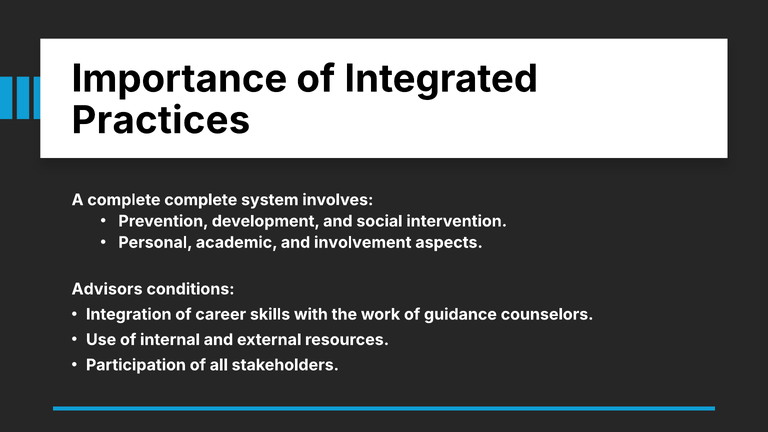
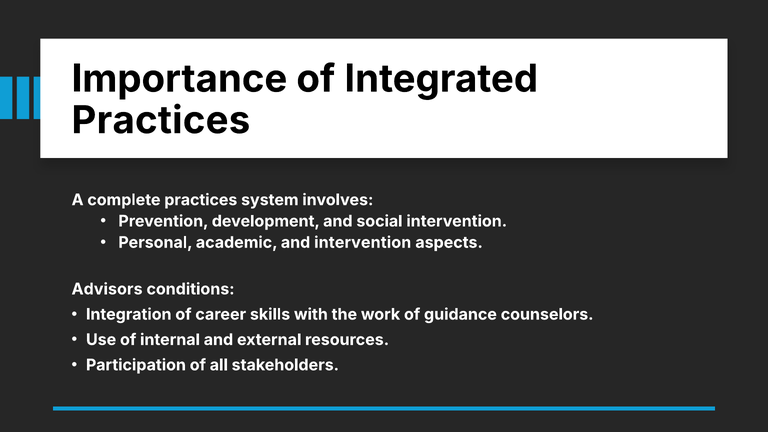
complete complete: complete -> practices
and involvement: involvement -> intervention
